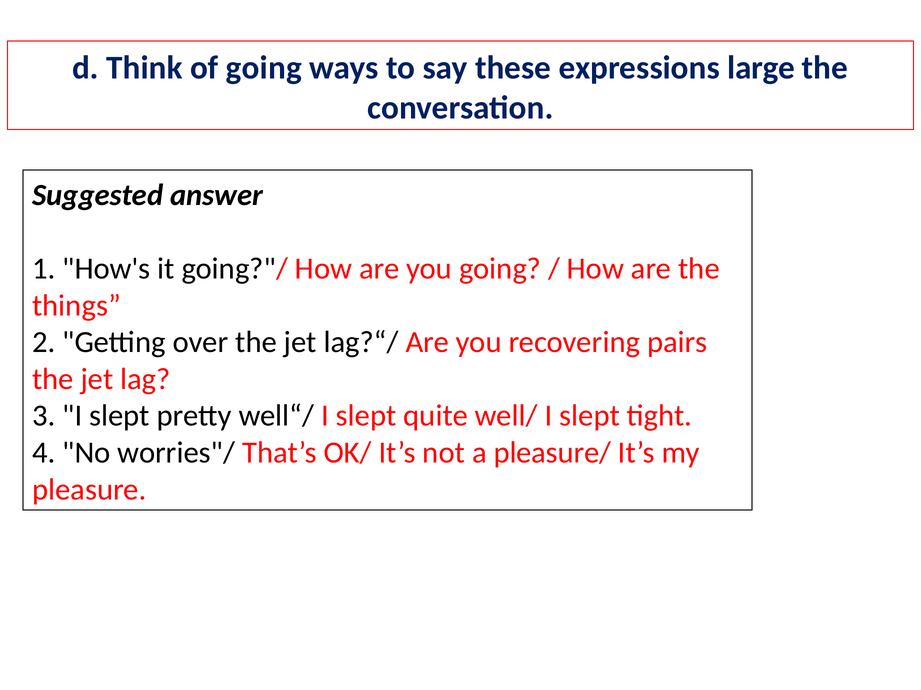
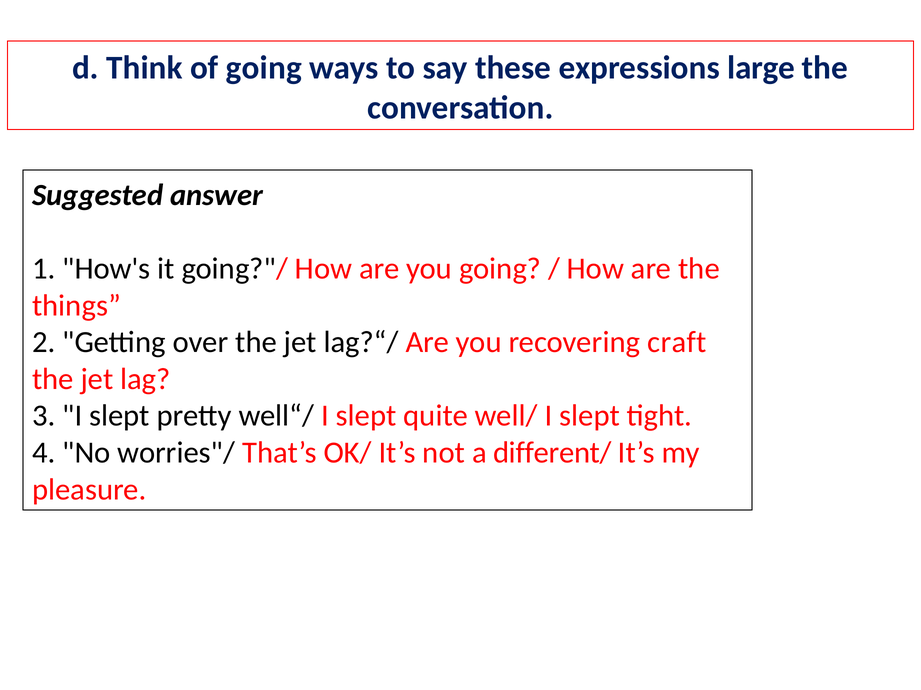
pairs: pairs -> craft
pleasure/: pleasure/ -> different/
